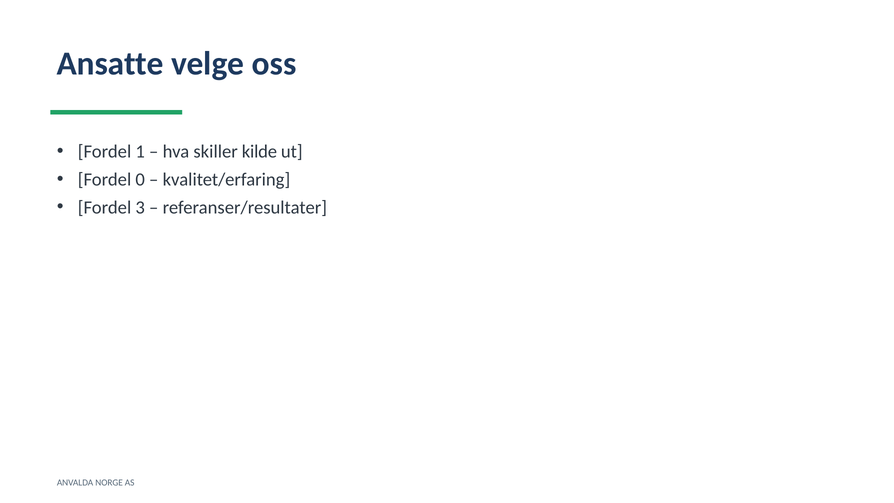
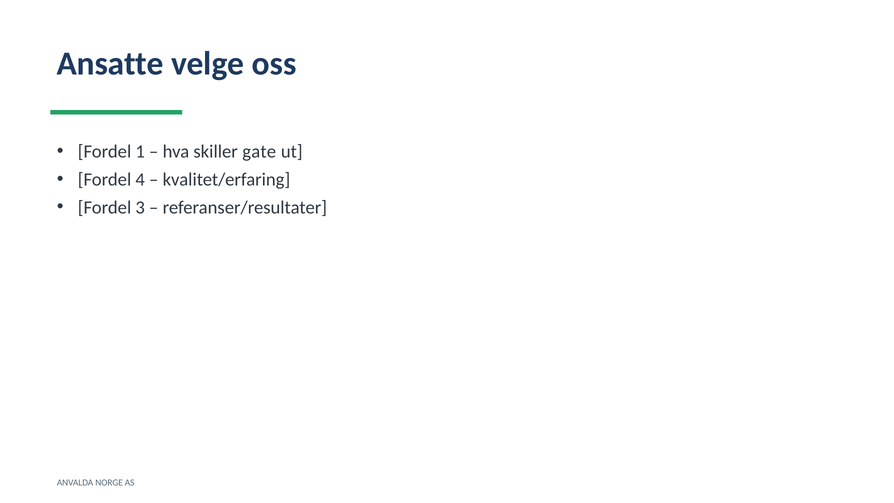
kilde: kilde -> gate
0: 0 -> 4
